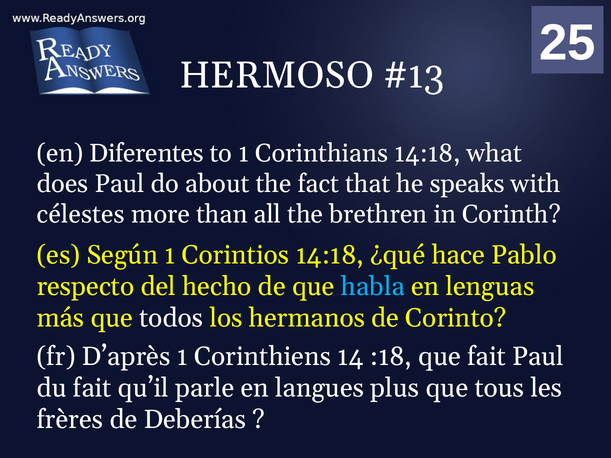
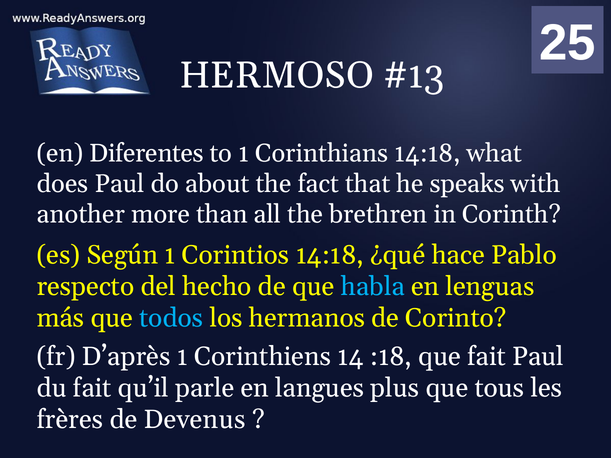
célestes: célestes -> another
todos colour: white -> light blue
Deberías: Deberías -> Devenus
